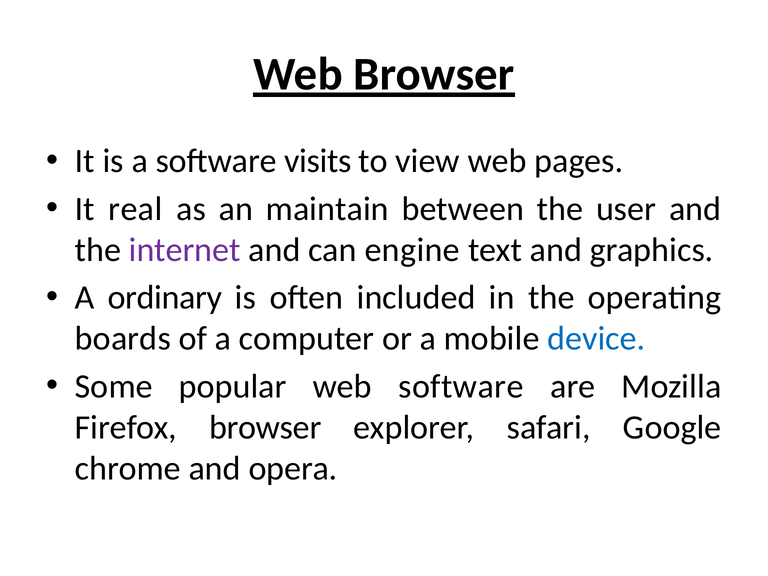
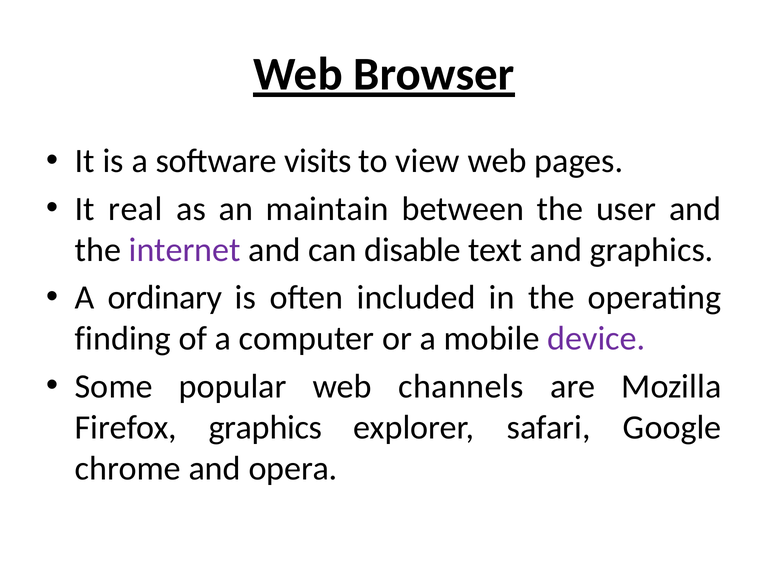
engine: engine -> disable
boards: boards -> finding
device colour: blue -> purple
web software: software -> channels
Firefox browser: browser -> graphics
